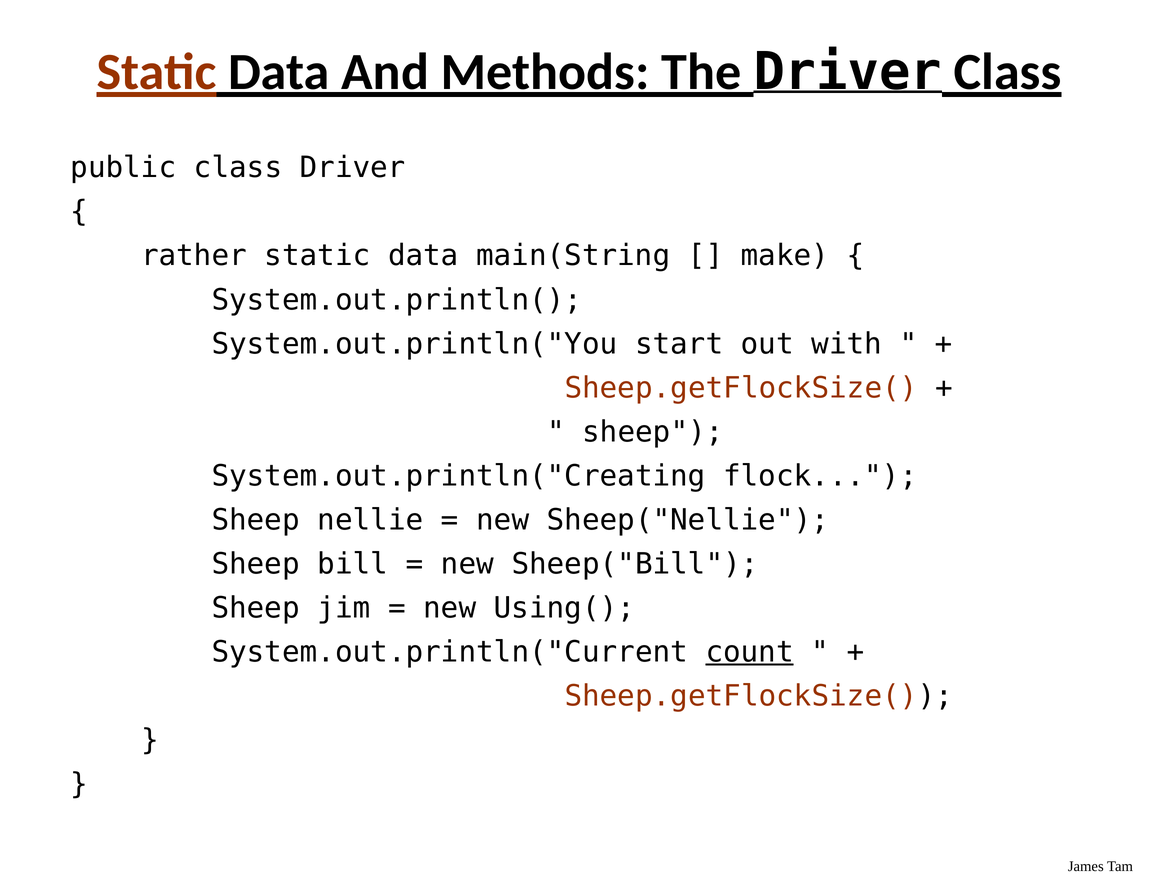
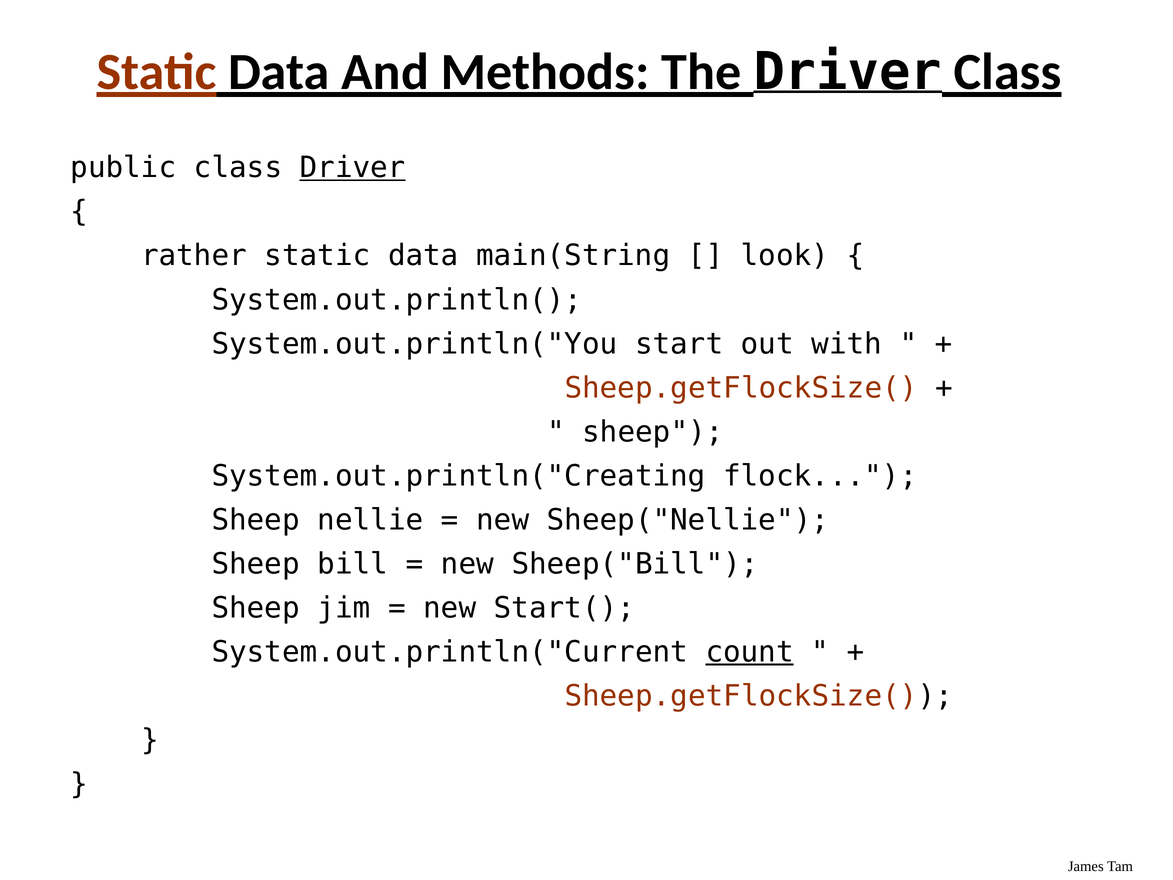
Driver at (353, 168) underline: none -> present
make: make -> look
Using(: Using( -> Start(
